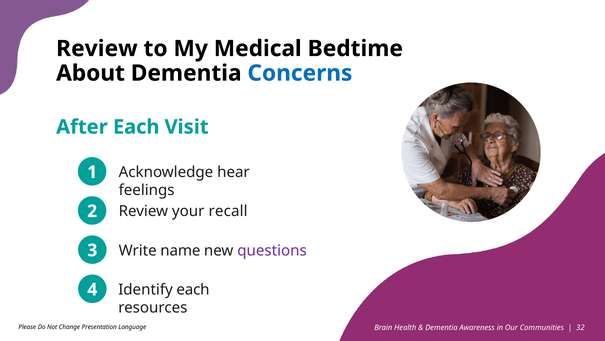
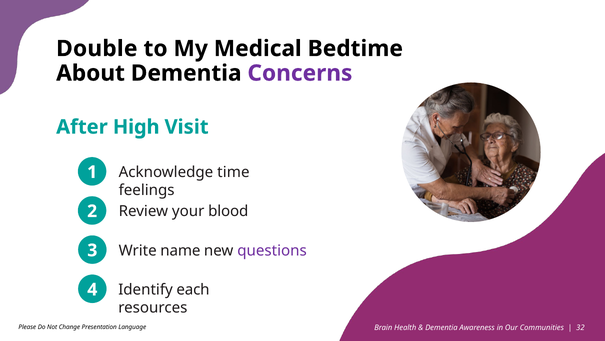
Review at (97, 49): Review -> Double
Concerns colour: blue -> purple
After Each: Each -> High
hear: hear -> time
recall: recall -> blood
